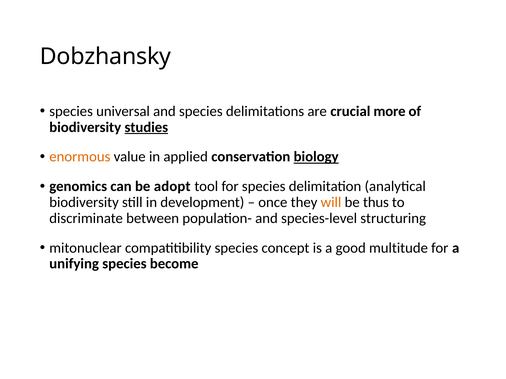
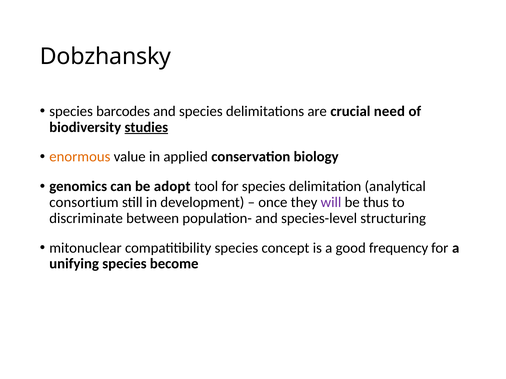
universal: universal -> barcodes
more: more -> need
biology underline: present -> none
biodiversity at (84, 203): biodiversity -> consortium
will colour: orange -> purple
multitude: multitude -> frequency
